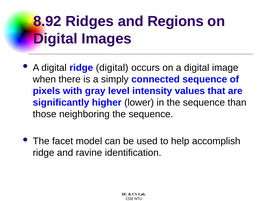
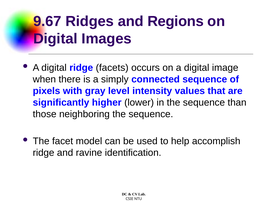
8.92: 8.92 -> 9.67
ridge digital: digital -> facets
